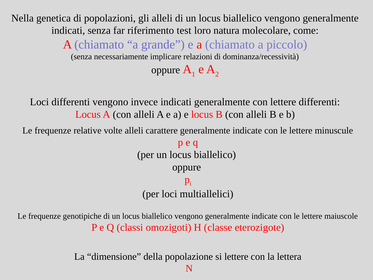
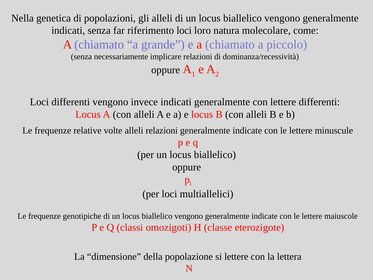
riferimento test: test -> loci
alleli carattere: carattere -> relazioni
